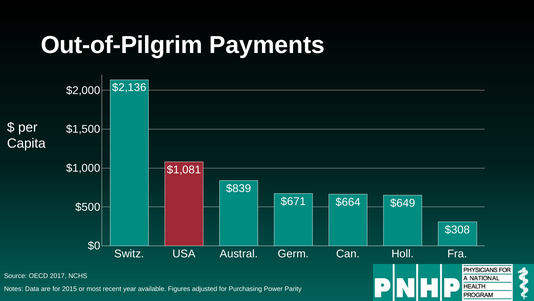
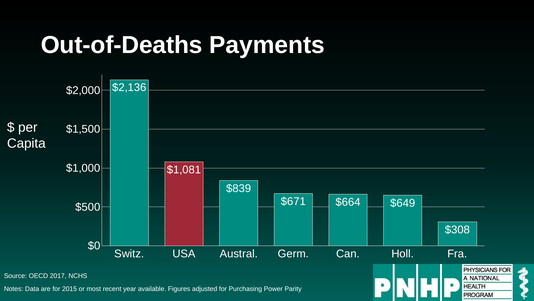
Out-of-Pilgrim: Out-of-Pilgrim -> Out-of-Deaths
